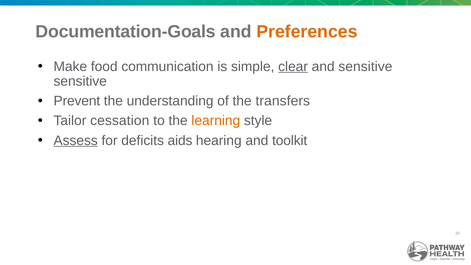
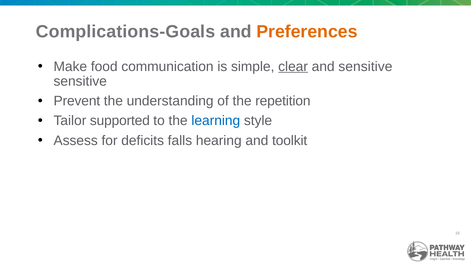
Documentation-Goals: Documentation-Goals -> Complications-Goals
transfers: transfers -> repetition
cessation: cessation -> supported
learning colour: orange -> blue
Assess underline: present -> none
aids: aids -> falls
